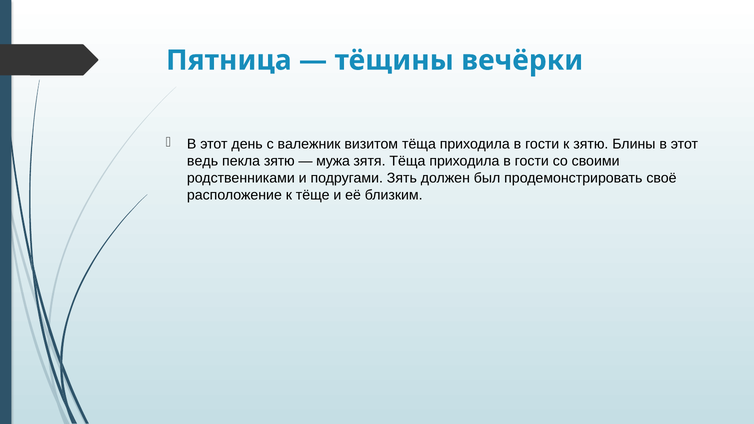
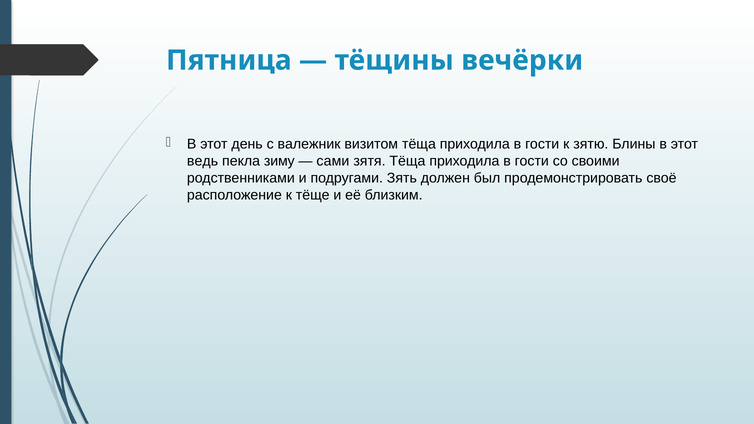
пекла зятю: зятю -> зиму
мужа: мужа -> сами
